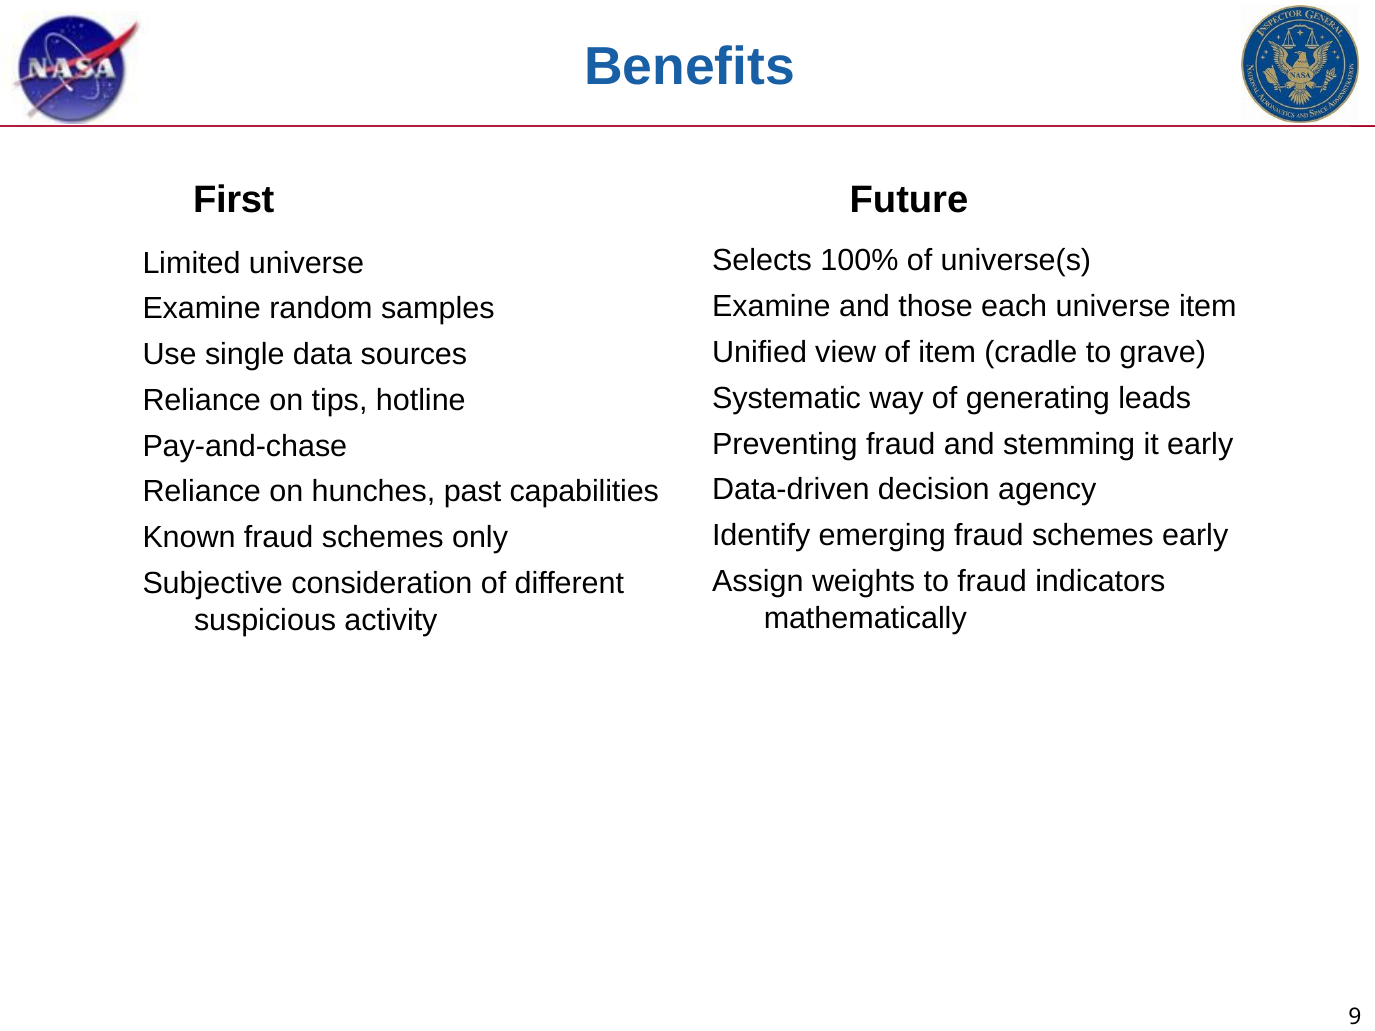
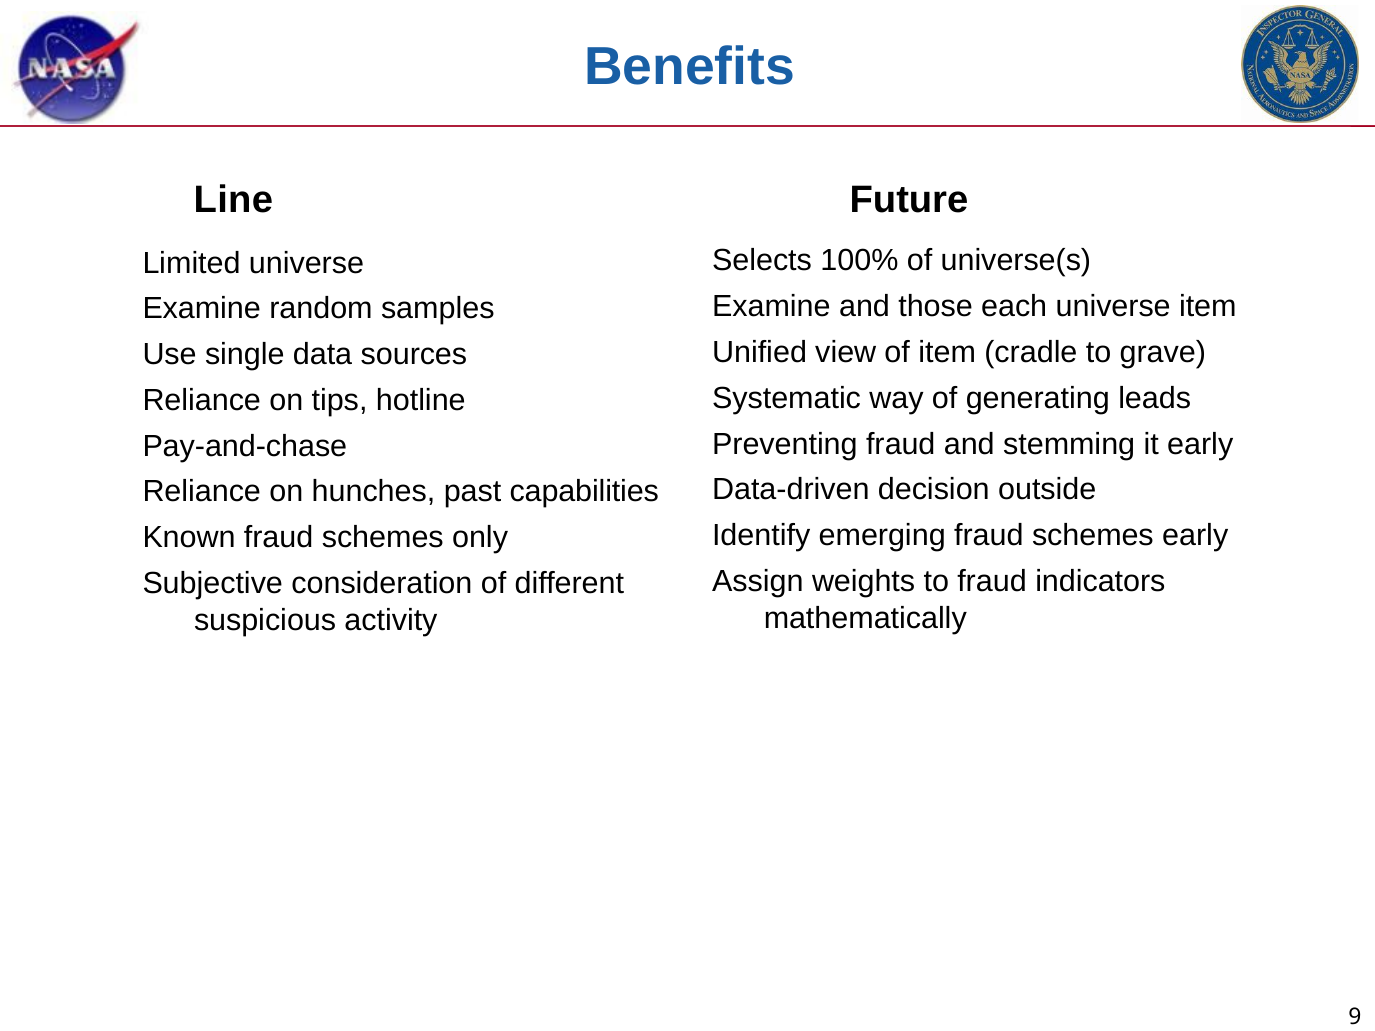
First: First -> Line
agency: agency -> outside
